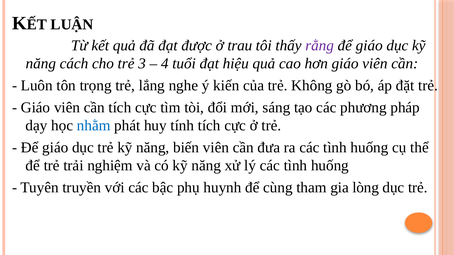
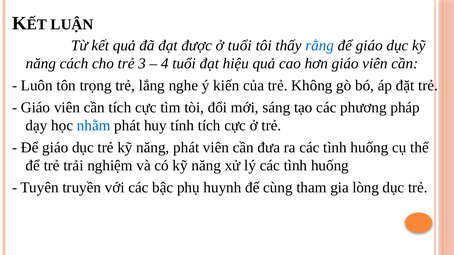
ở trau: trau -> tuổi
rằng colour: purple -> blue
năng biến: biến -> phát
